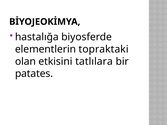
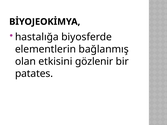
topraktaki: topraktaki -> bağlanmış
tatlılara: tatlılara -> gözlenir
